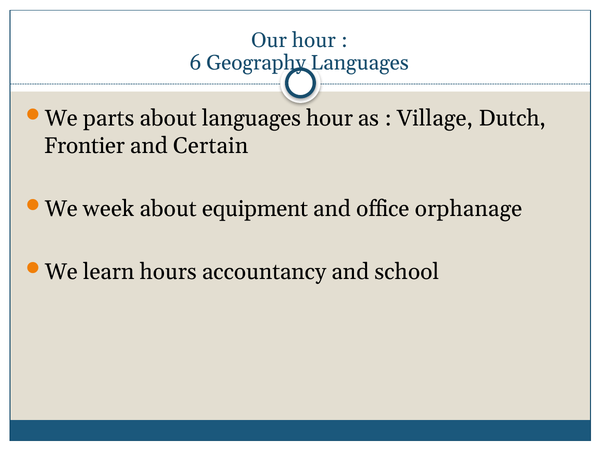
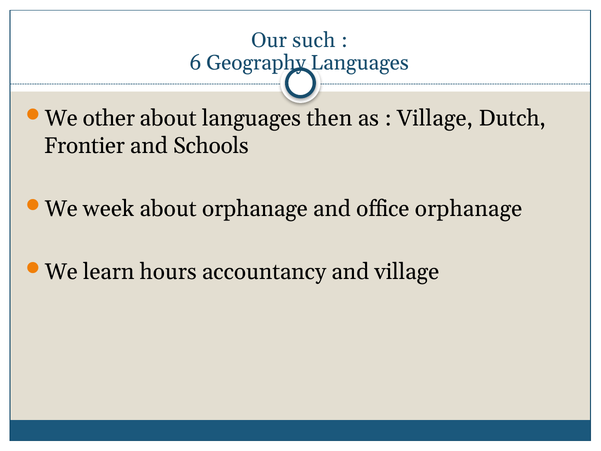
Our hour: hour -> such
parts: parts -> other
languages hour: hour -> then
Certain: Certain -> Schools
about equipment: equipment -> orphanage
and school: school -> village
